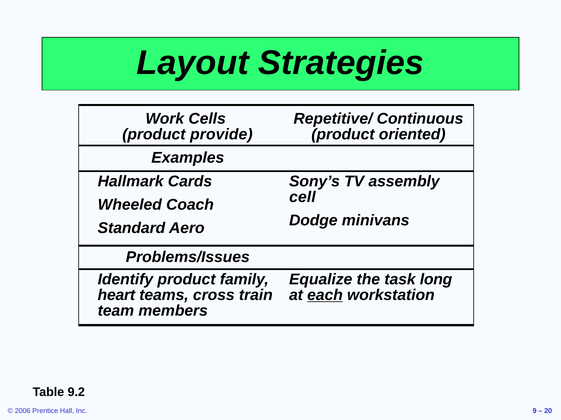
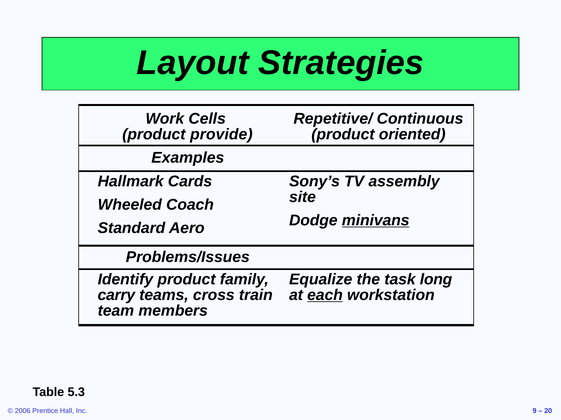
cell: cell -> site
minivans underline: none -> present
heart: heart -> carry
9.2: 9.2 -> 5.3
